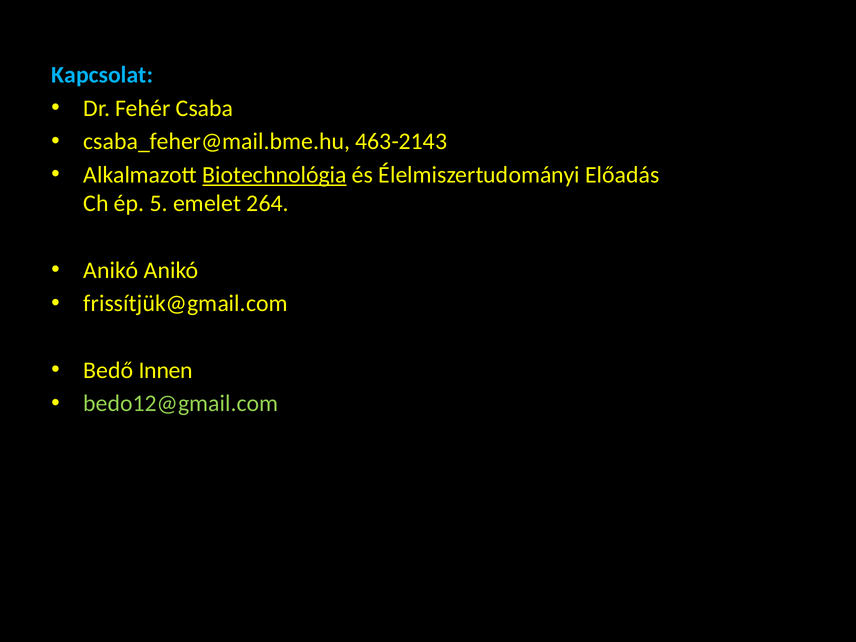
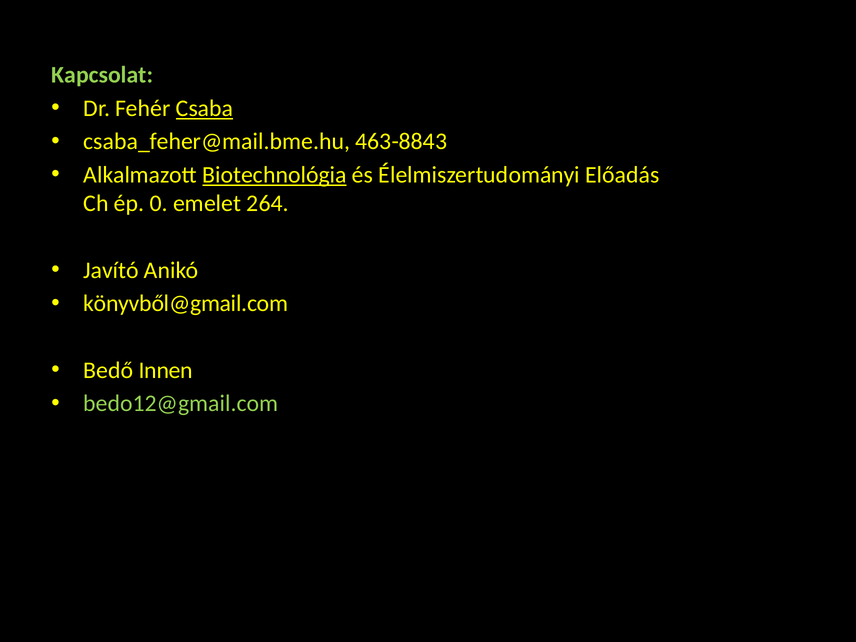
Kapcsolat colour: light blue -> light green
Csaba underline: none -> present
463-2143: 463-2143 -> 463-8843
5: 5 -> 0
Anikó at (111, 270): Anikó -> Javító
frissítjük@gmail.com: frissítjük@gmail.com -> könyvből@gmail.com
